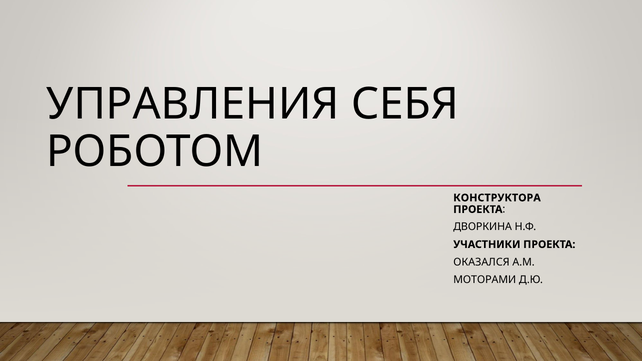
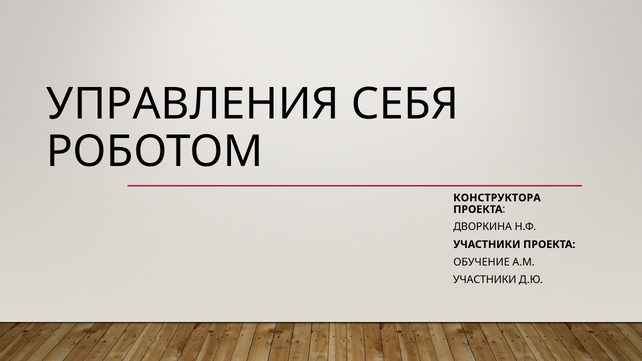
ОКАЗАЛСЯ: ОКАЗАЛСЯ -> ОБУЧЕНИЕ
МОТОРАМИ at (485, 280): МОТОРАМИ -> УЧАСТНИКИ
